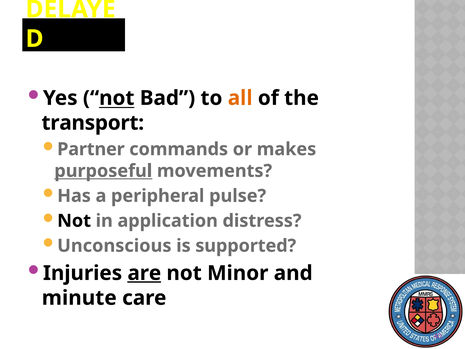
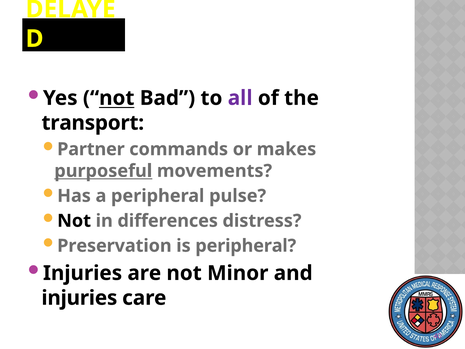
all colour: orange -> purple
application: application -> differences
Unconscious: Unconscious -> Preservation
is supported: supported -> peripheral
are underline: present -> none
minute at (79, 298): minute -> injuries
